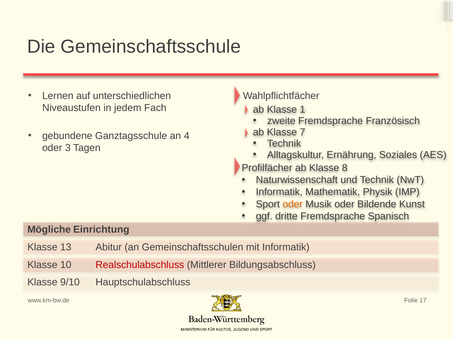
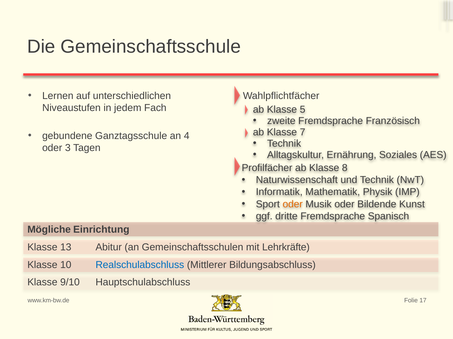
1: 1 -> 5
mit Informatik: Informatik -> Lehrkräfte
Realschulabschluss colour: red -> blue
